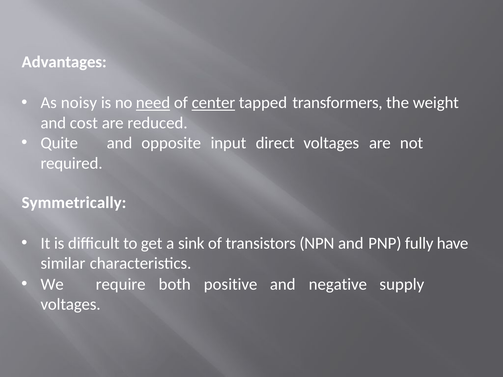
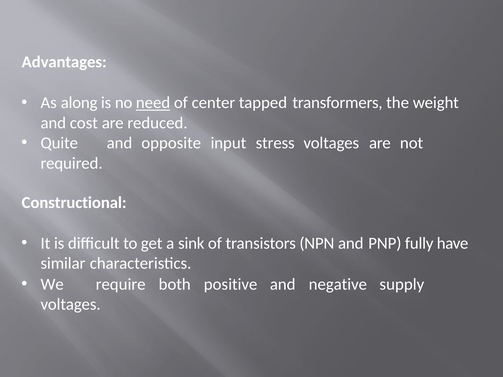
noisy: noisy -> along
center underline: present -> none
direct: direct -> stress
Symmetrically: Symmetrically -> Constructional
